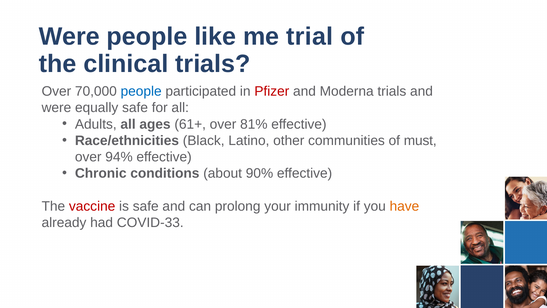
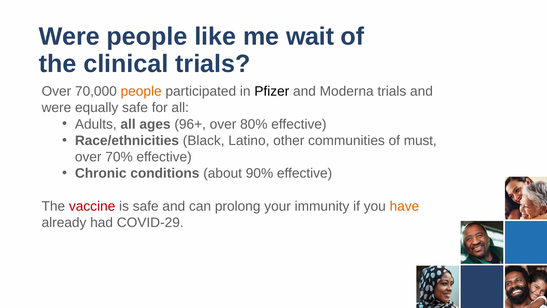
trial: trial -> wait
people at (141, 91) colour: blue -> orange
Pfizer colour: red -> black
61+: 61+ -> 96+
81%: 81% -> 80%
94%: 94% -> 70%
COVID-33: COVID-33 -> COVID-29
